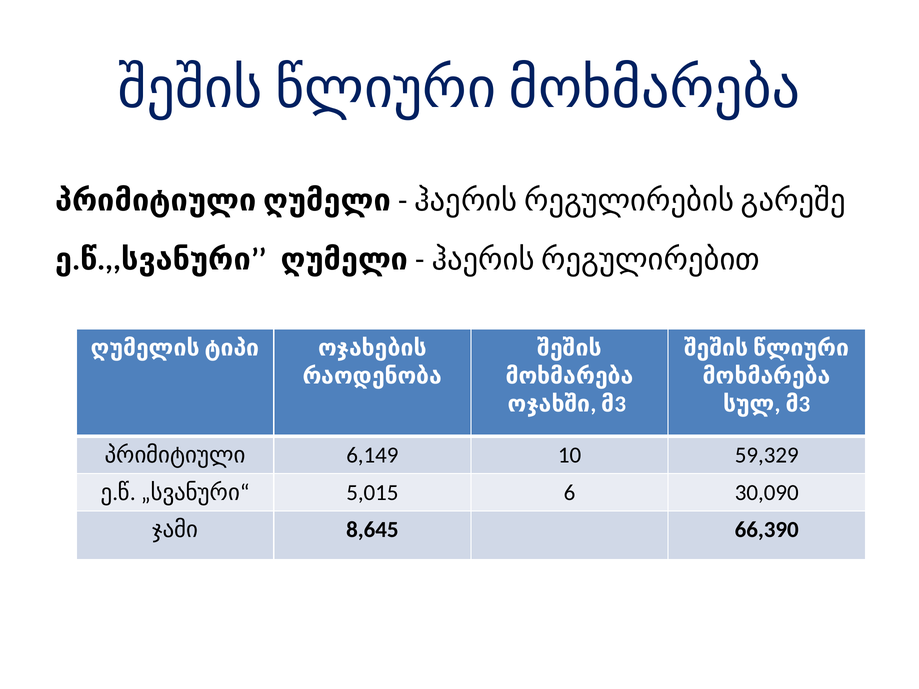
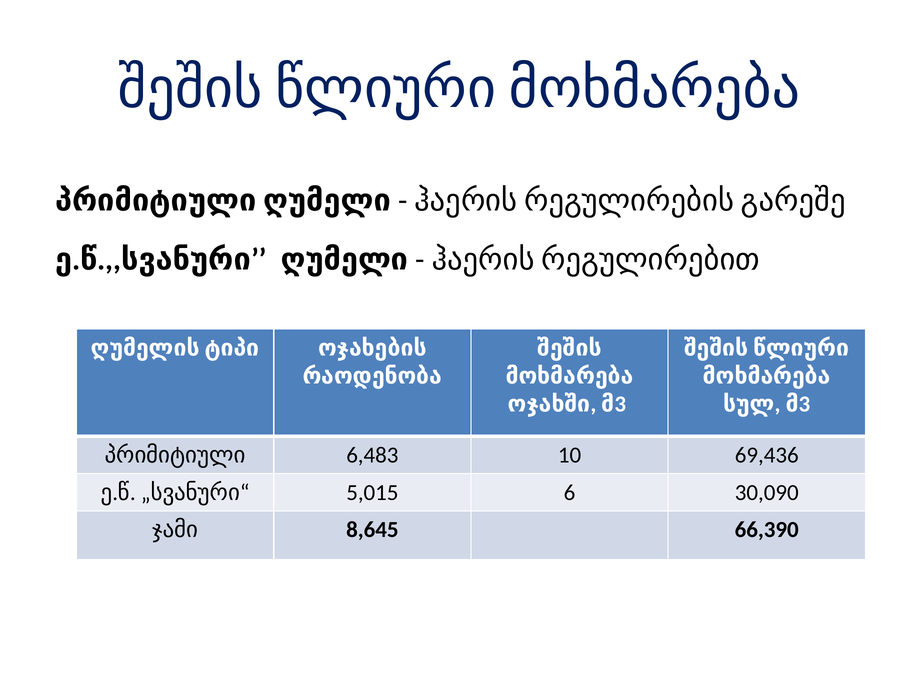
6,149: 6,149 -> 6,483
59,329: 59,329 -> 69,436
